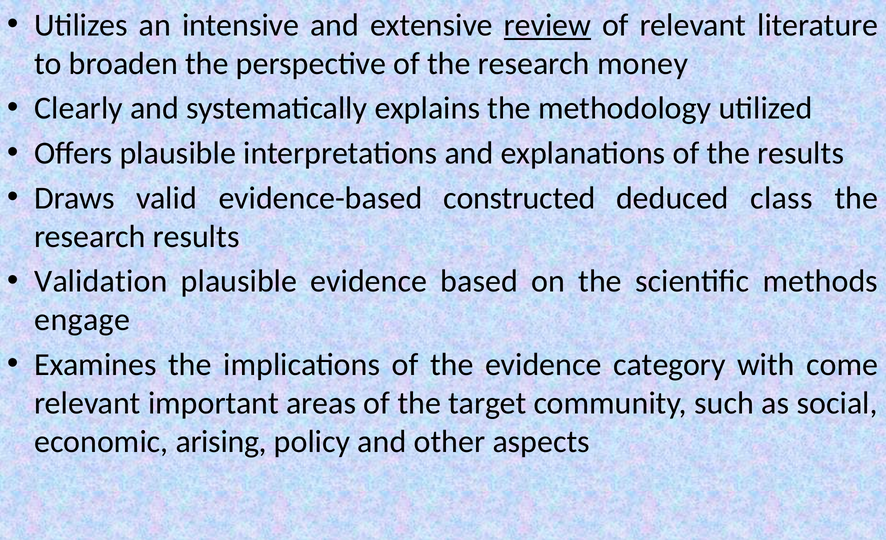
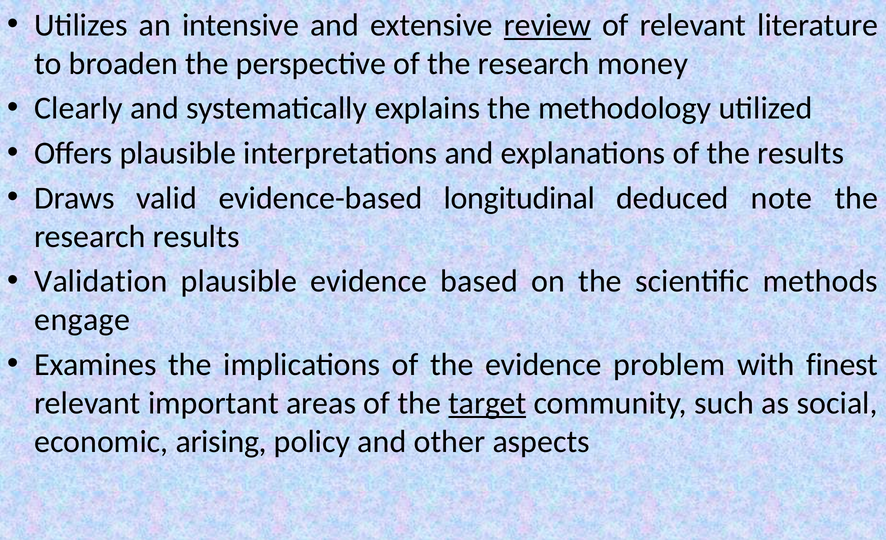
constructed: constructed -> longitudinal
class: class -> note
category: category -> problem
come: come -> finest
target underline: none -> present
